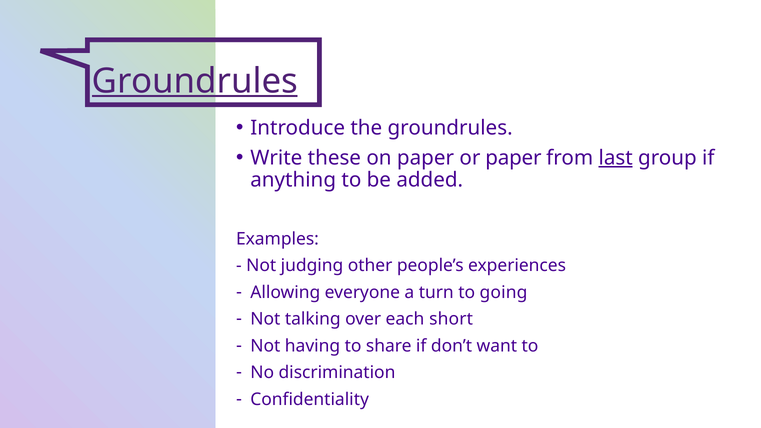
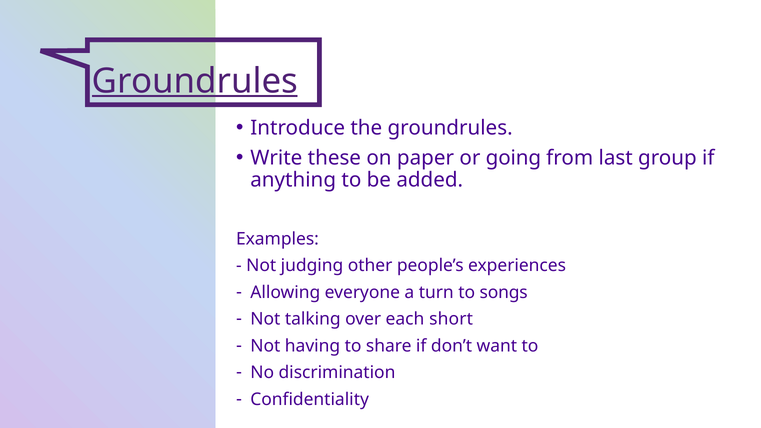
or paper: paper -> going
last underline: present -> none
going: going -> songs
